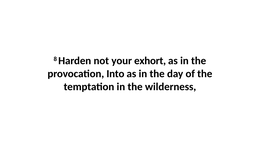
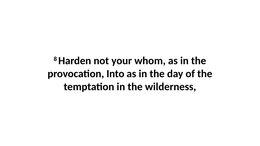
exhort: exhort -> whom
